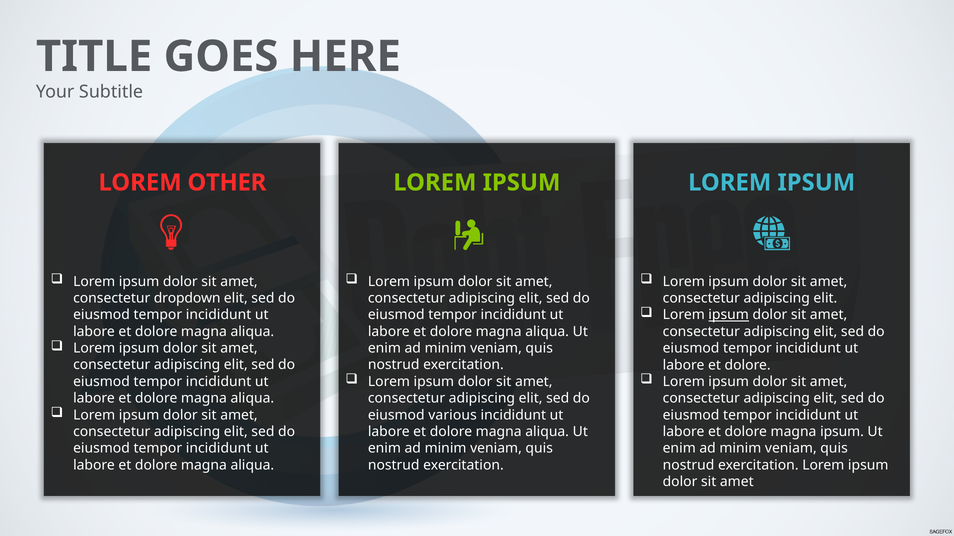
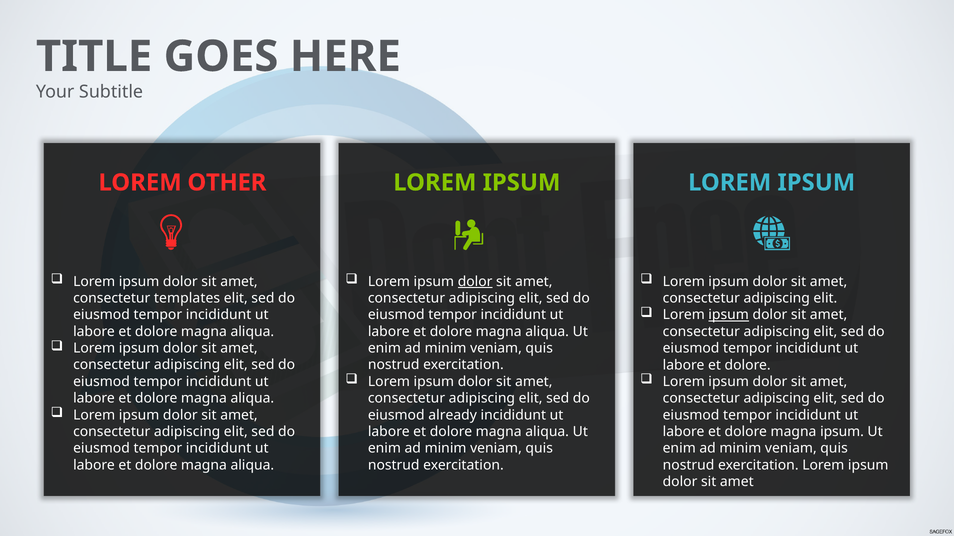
dolor at (475, 282) underline: none -> present
dropdown: dropdown -> templates
various: various -> already
